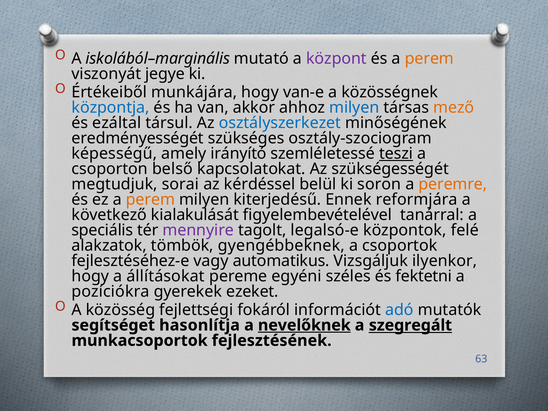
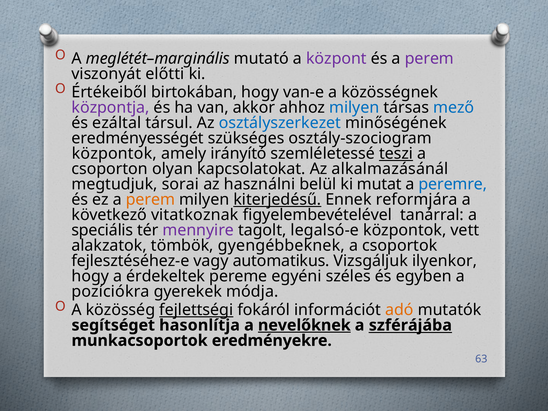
iskolából–marginális: iskolából–marginális -> meglétét–marginális
perem at (429, 59) colour: orange -> purple
jegye: jegye -> előtti
munkájára: munkájára -> birtokában
központja colour: blue -> purple
mező colour: orange -> blue
képességű at (114, 154): képességű -> központok
belső: belső -> olyan
szükségességét: szükségességét -> alkalmazásánál
kérdéssel: kérdéssel -> használni
soron: soron -> mutat
peremre colour: orange -> blue
kiterjedésű underline: none -> present
kialakulását: kialakulását -> vitatkoznak
felé: felé -> vett
állításokat: állításokat -> érdekeltek
fektetni: fektetni -> egyben
ezeket: ezeket -> módja
fejlettségi underline: none -> present
adó colour: blue -> orange
szegregált: szegregált -> szférájába
fejlesztésének: fejlesztésének -> eredményekre
